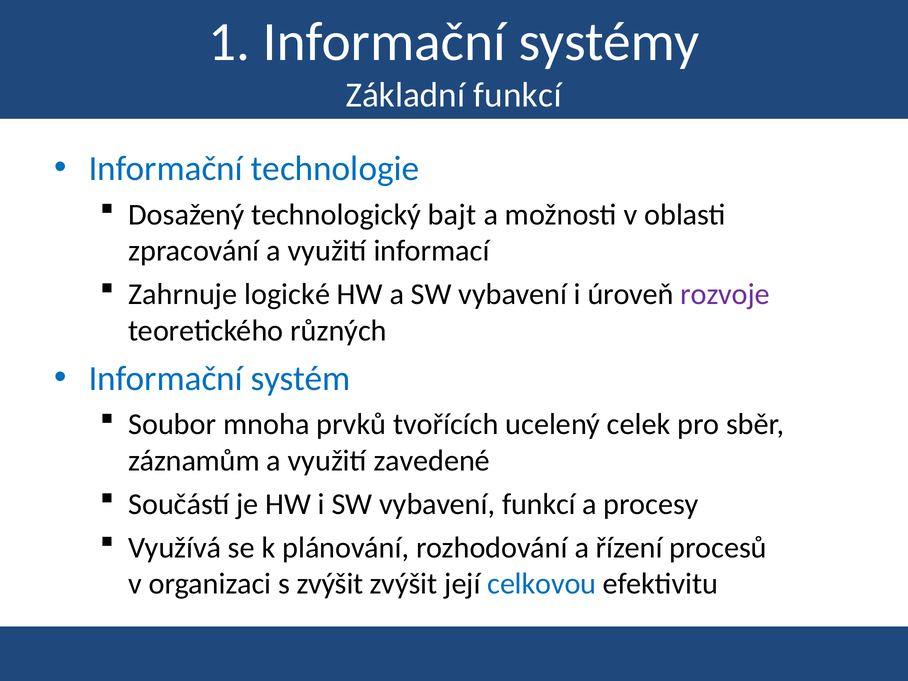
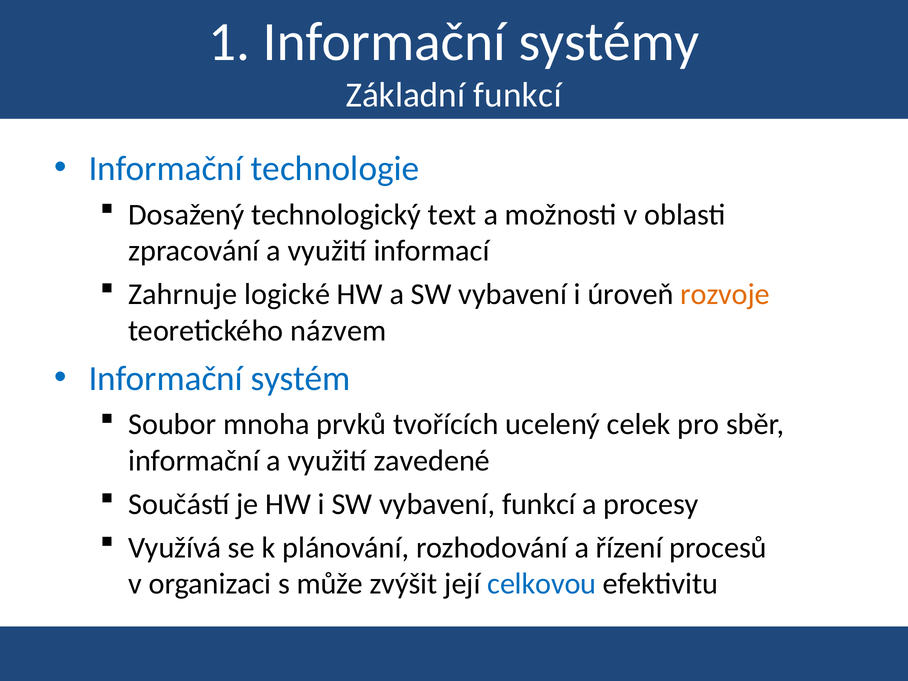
bajt: bajt -> text
rozvoje colour: purple -> orange
různých: různých -> názvem
záznamům at (194, 461): záznamům -> informační
s zvýšit: zvýšit -> může
